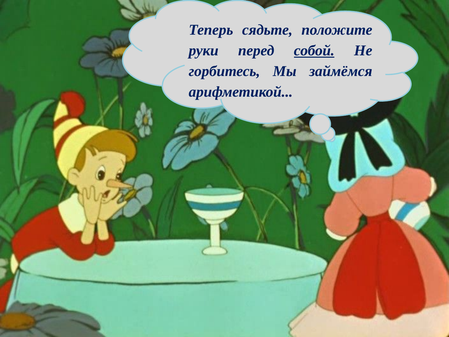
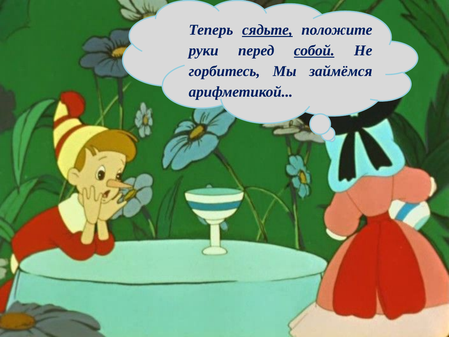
сядьте underline: none -> present
